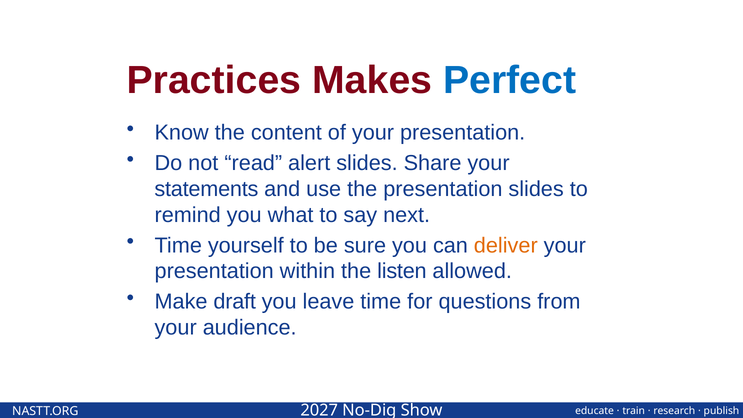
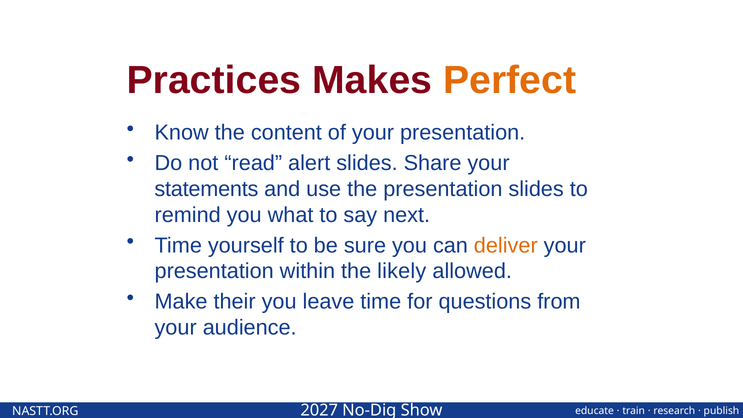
Perfect colour: blue -> orange
listen: listen -> likely
draft: draft -> their
